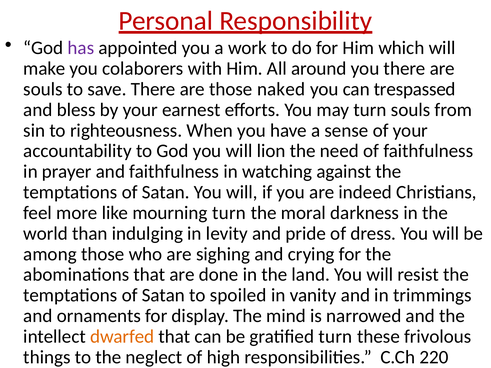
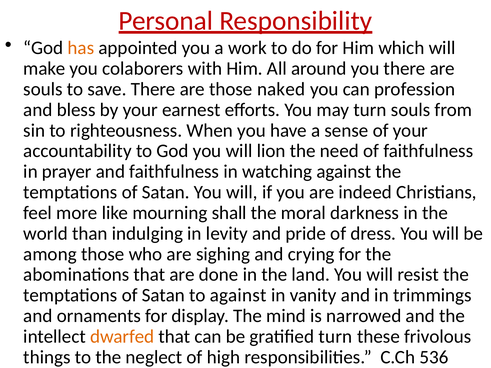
has colour: purple -> orange
trespassed: trespassed -> profession
mourning turn: turn -> shall
to spoiled: spoiled -> against
220: 220 -> 536
